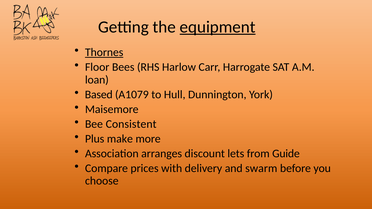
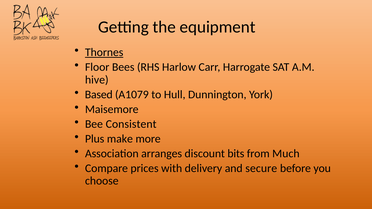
equipment underline: present -> none
loan: loan -> hive
lets: lets -> bits
Guide: Guide -> Much
swarm: swarm -> secure
